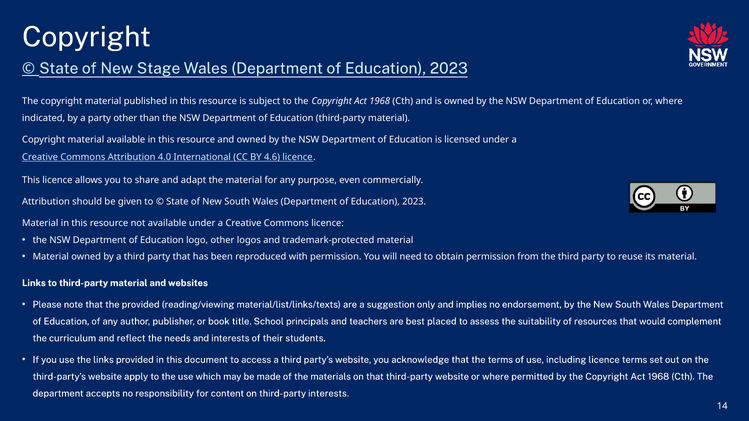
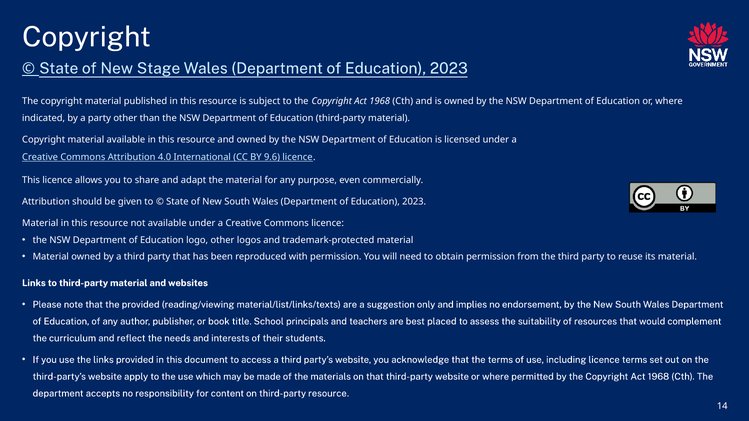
4.6: 4.6 -> 9.6
third-party interests: interests -> resource
